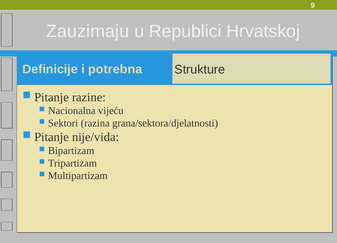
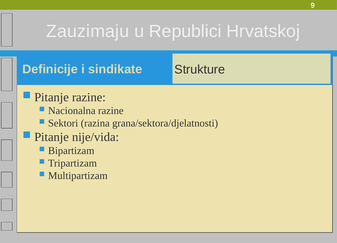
potrebna: potrebna -> sindikate
Nacionalna vijeću: vijeću -> razine
